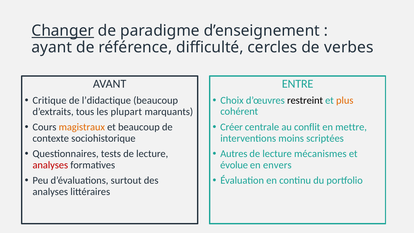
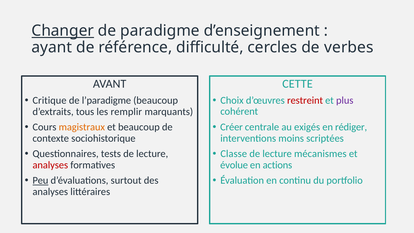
ENTRE: ENTRE -> CETTE
restreint colour: black -> red
plus colour: orange -> purple
l’didactique: l’didactique -> l’paradigme
plupart: plupart -> remplir
conflit: conflit -> exigés
mettre: mettre -> rédiger
Autres: Autres -> Classe
envers: envers -> actions
Peu underline: none -> present
